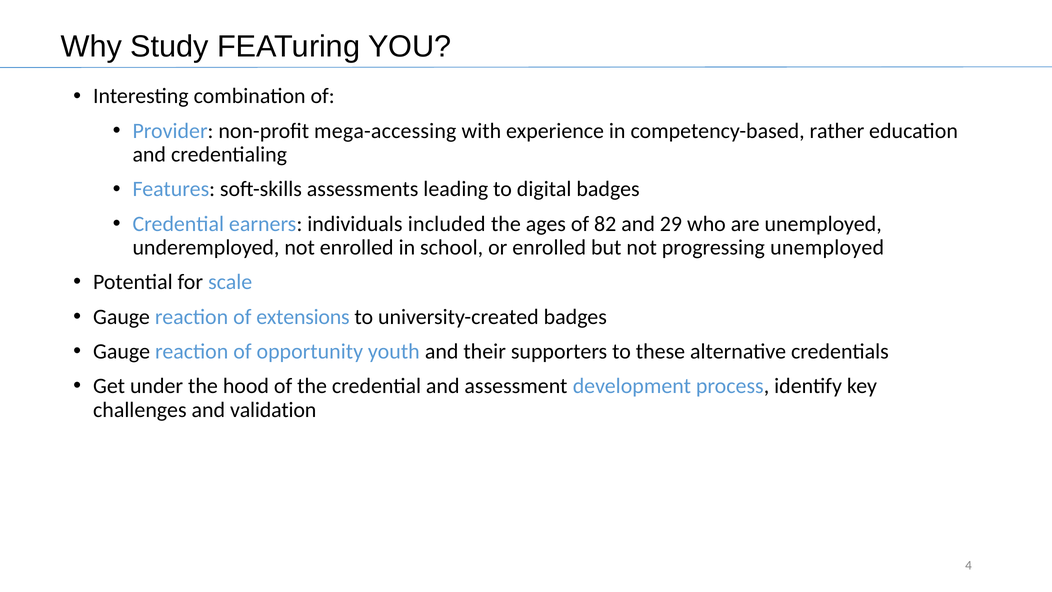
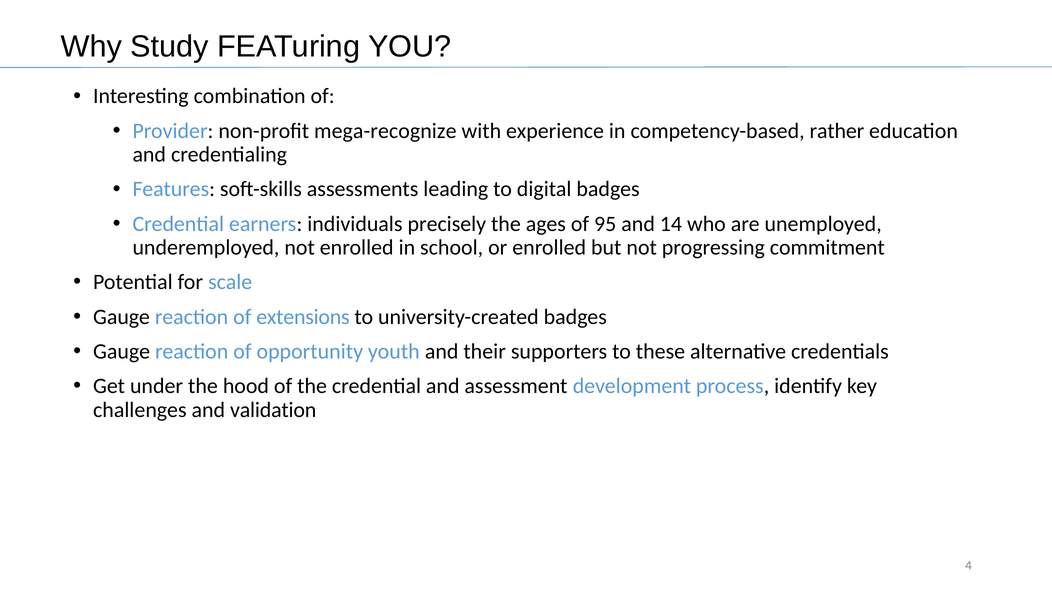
mega-accessing: mega-accessing -> mega-recognize
included: included -> precisely
82: 82 -> 95
29: 29 -> 14
progressing unemployed: unemployed -> commitment
